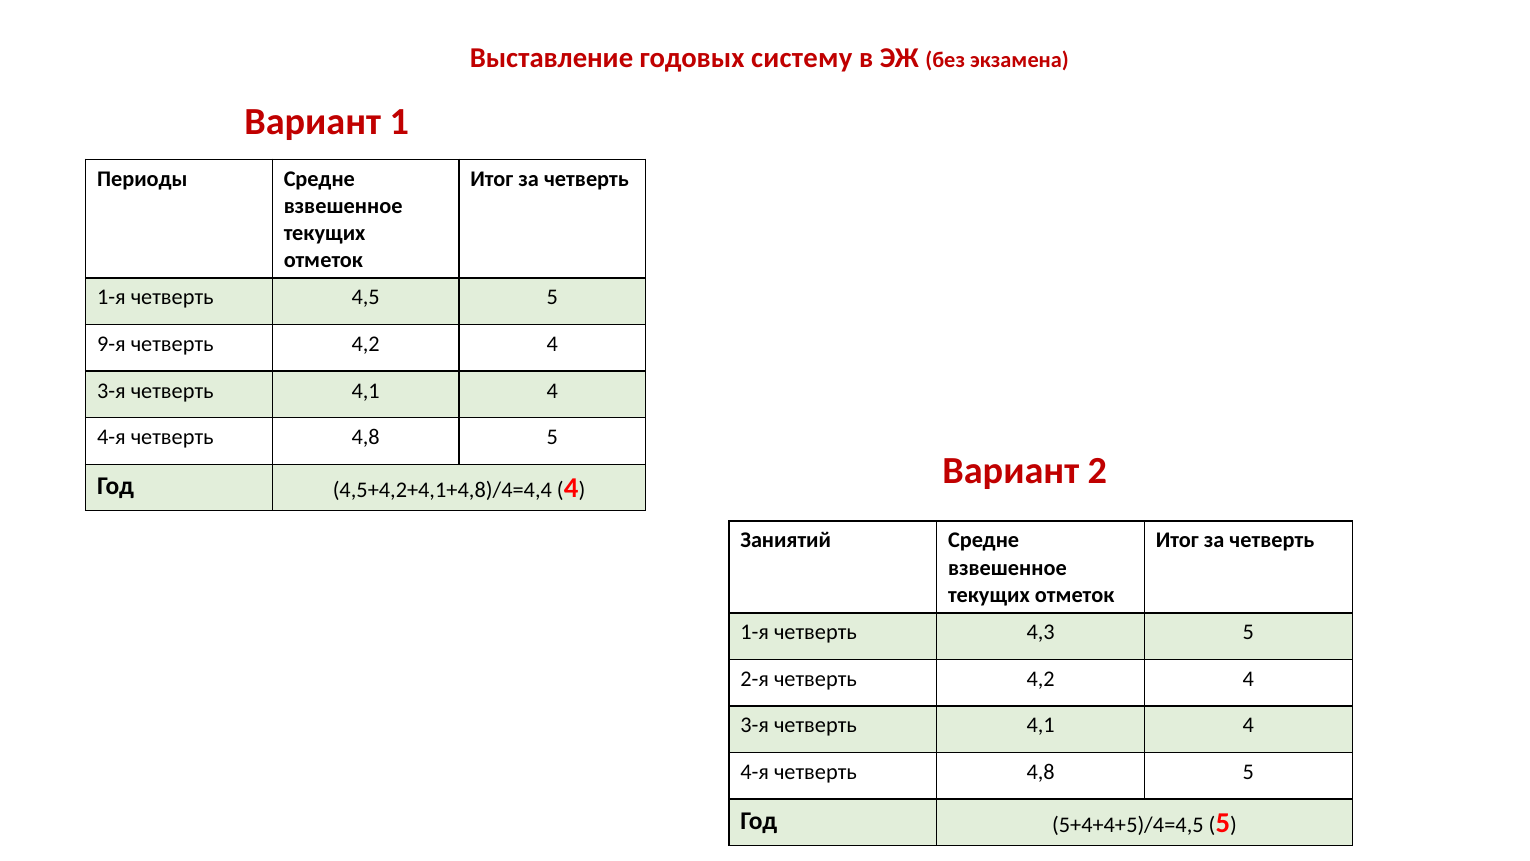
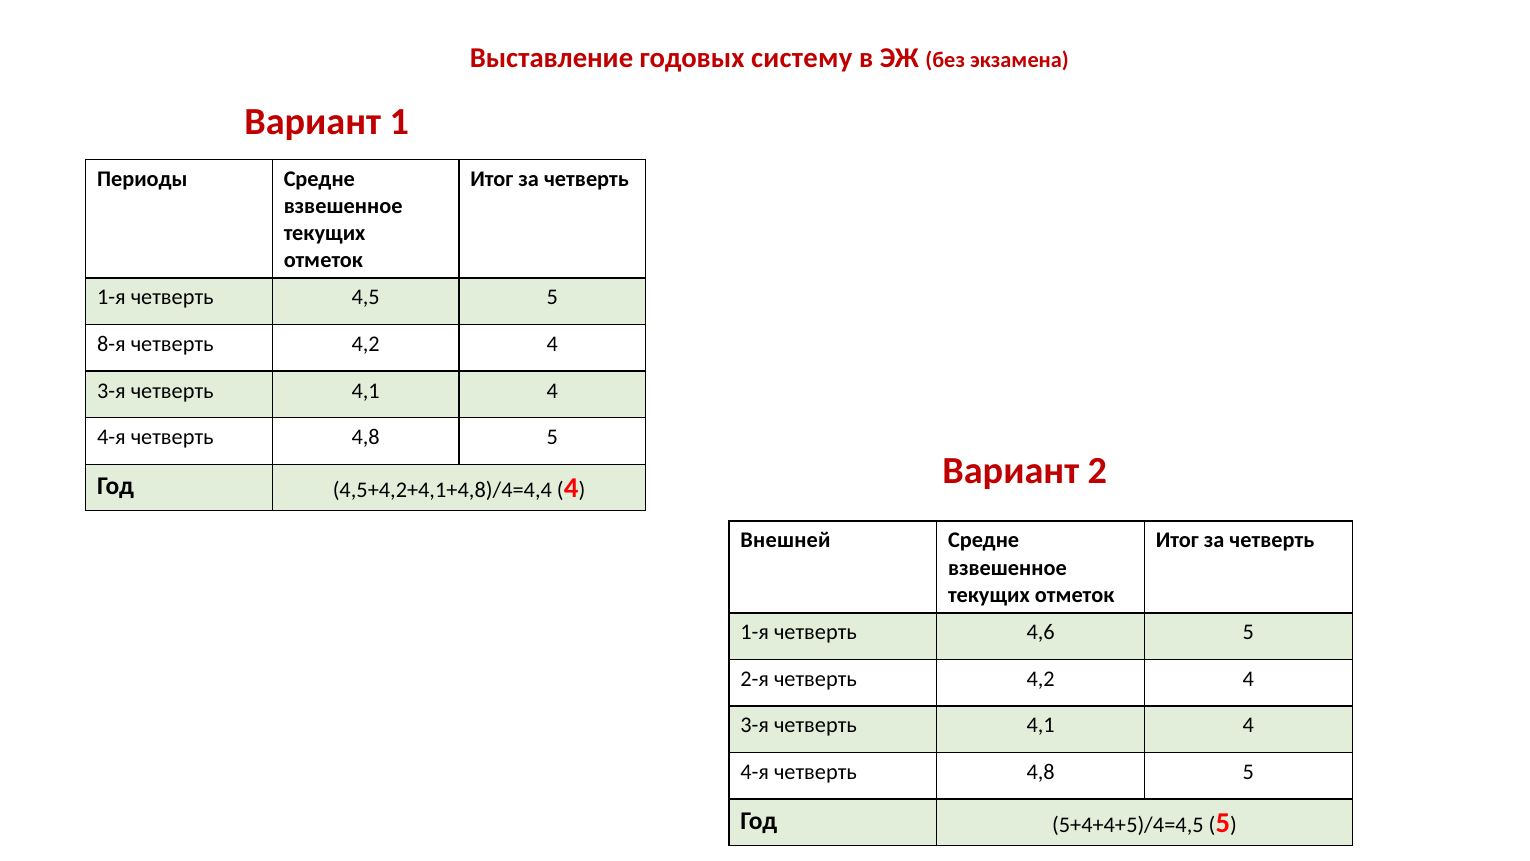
9-я: 9-я -> 8-я
Заниятий: Заниятий -> Внешней
4,3: 4,3 -> 4,6
